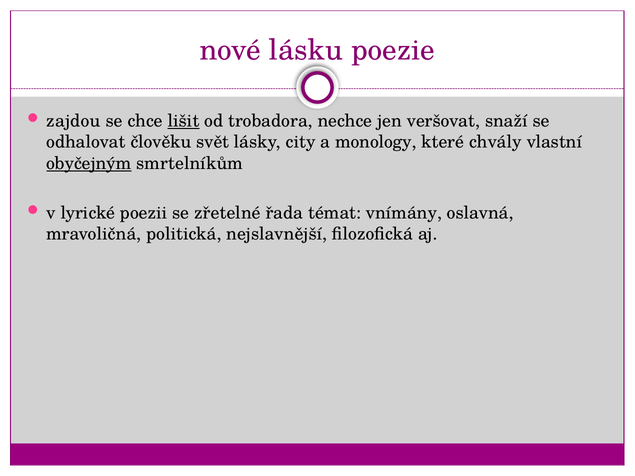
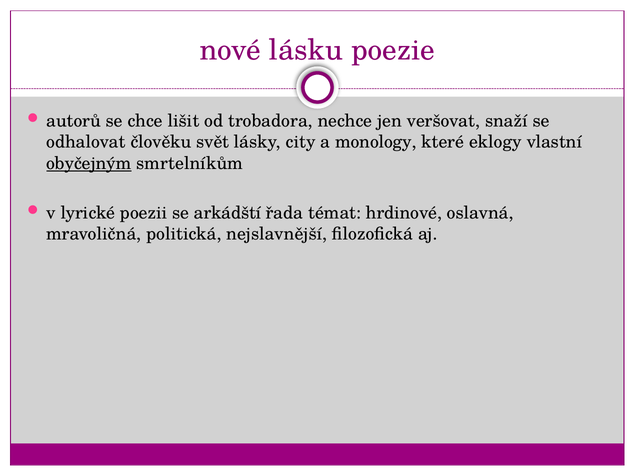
zajdou: zajdou -> autorů
lišit underline: present -> none
chvály: chvály -> eklogy
zřetelné: zřetelné -> arkádští
vnímány: vnímány -> hrdinové
